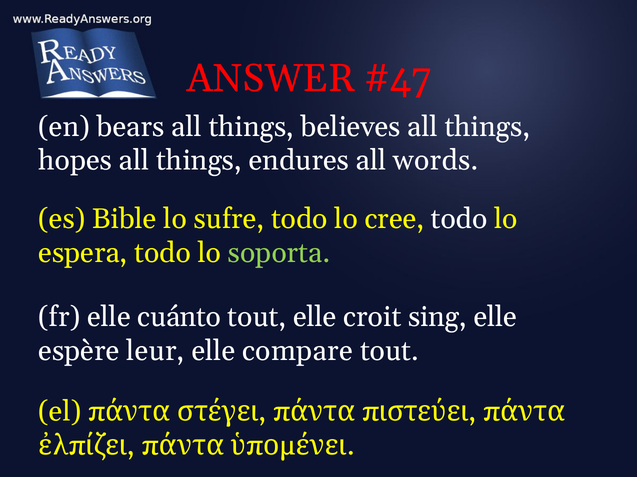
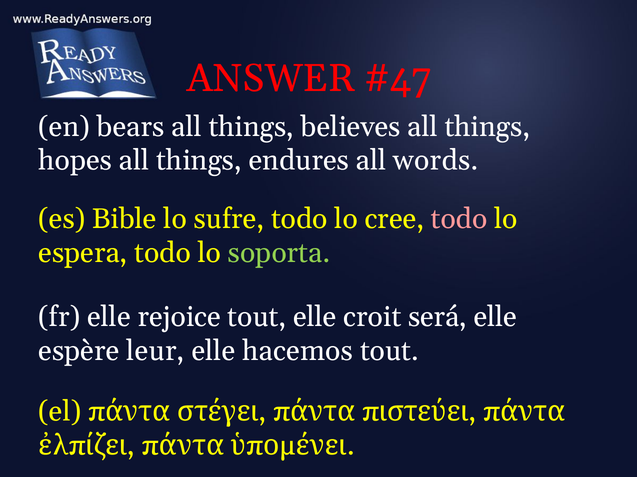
todo at (459, 219) colour: white -> pink
cuánto: cuánto -> rejoice
sing: sing -> será
compare: compare -> hacemos
